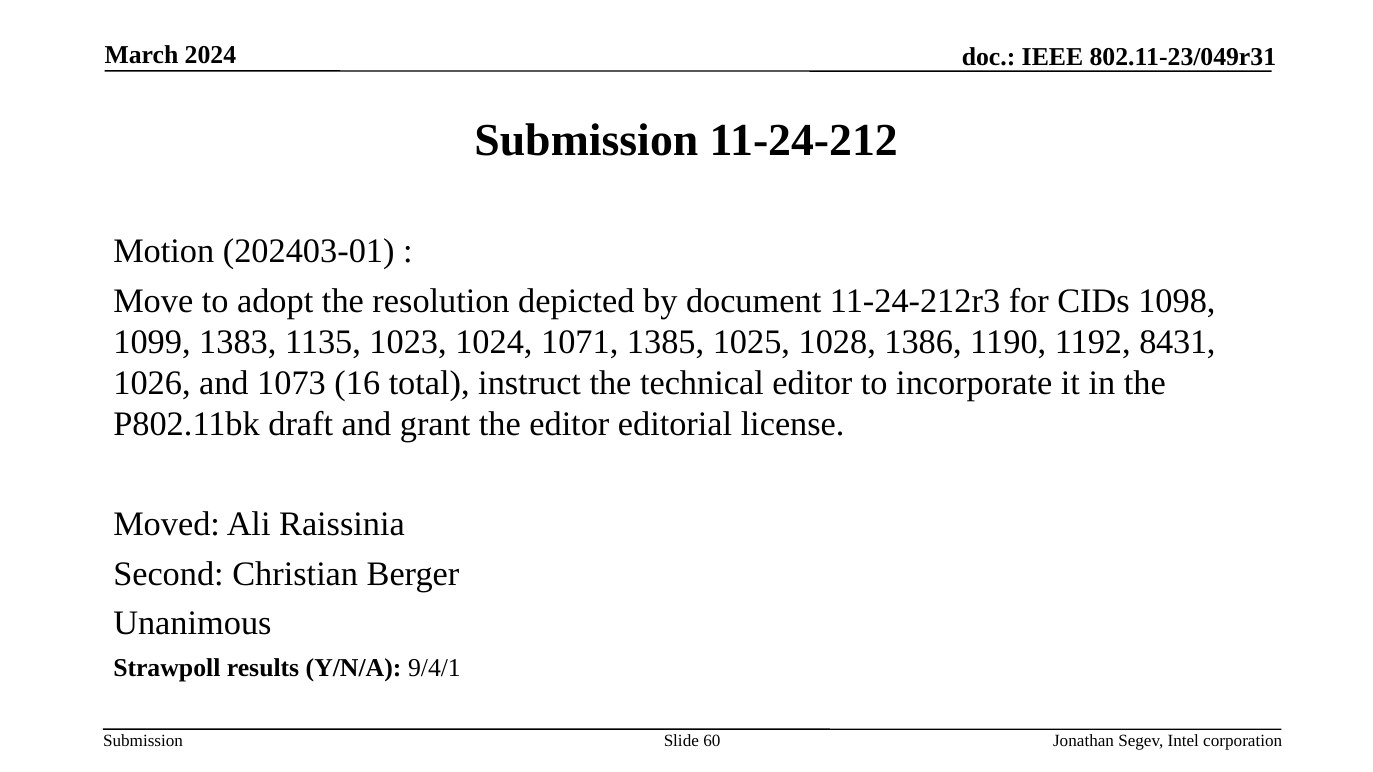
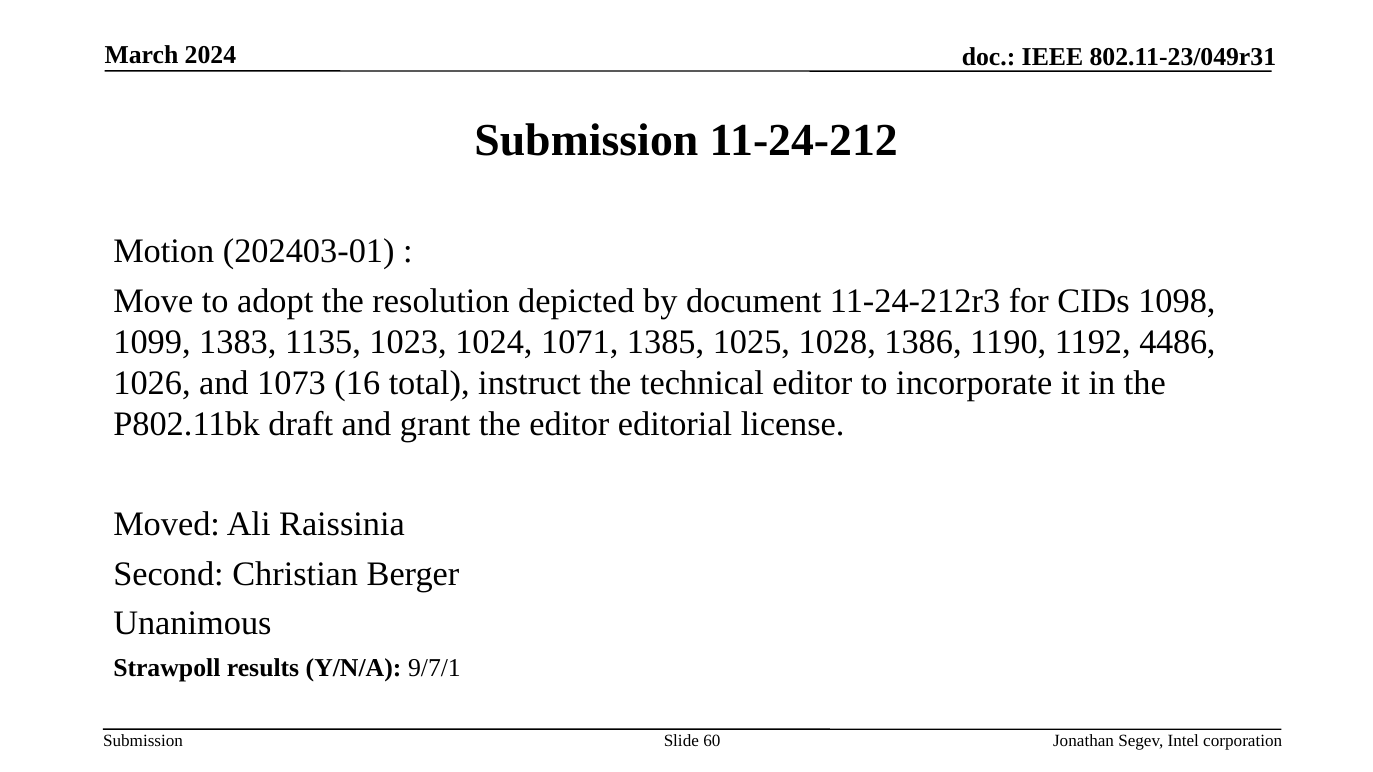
8431: 8431 -> 4486
9/4/1: 9/4/1 -> 9/7/1
